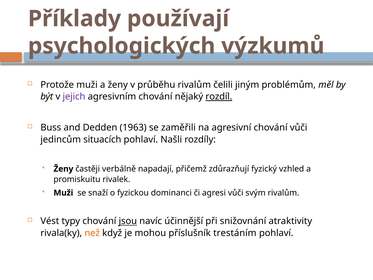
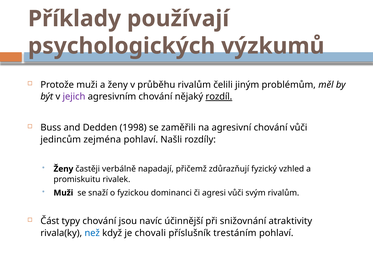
1963: 1963 -> 1998
situacích: situacích -> zejména
Vést: Vést -> Část
jsou underline: present -> none
než colour: orange -> blue
mohou: mohou -> chovali
